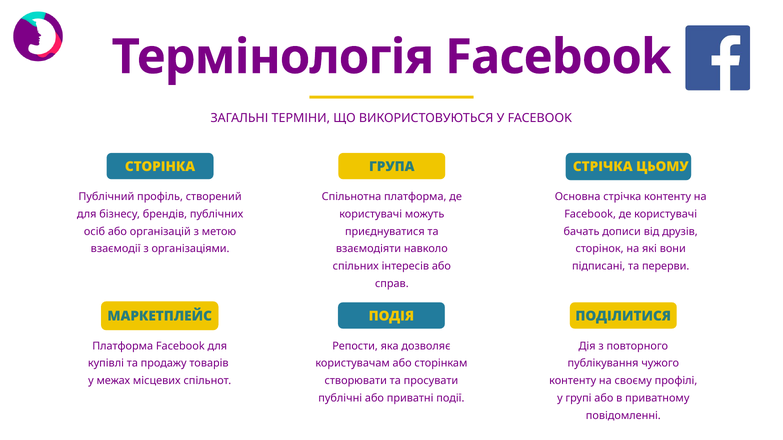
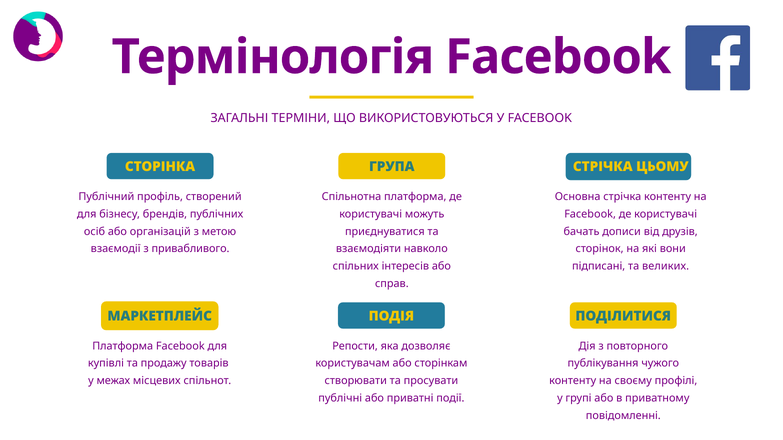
організаціями: організаціями -> привабливого
перерви: перерви -> великих
